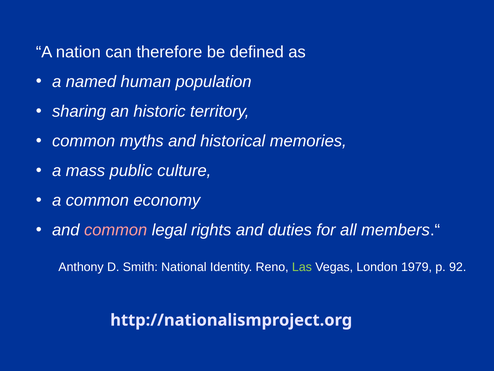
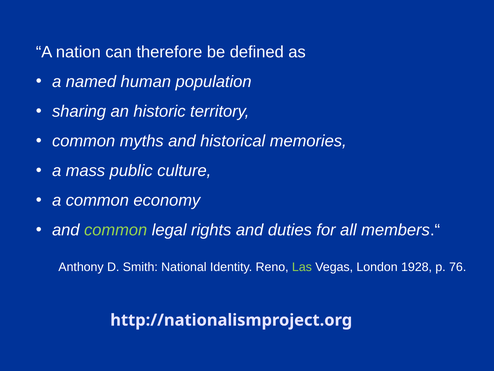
common at (116, 230) colour: pink -> light green
1979: 1979 -> 1928
92: 92 -> 76
